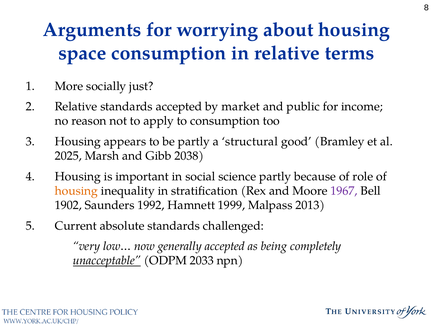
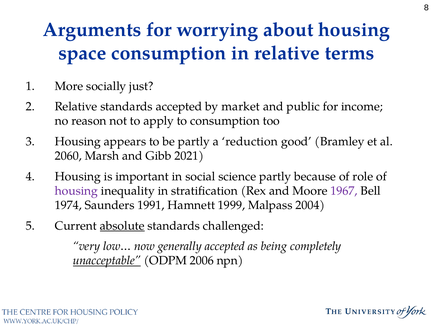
structural: structural -> reduction
2025: 2025 -> 2060
2038: 2038 -> 2021
housing at (76, 191) colour: orange -> purple
1902: 1902 -> 1974
1992: 1992 -> 1991
2013: 2013 -> 2004
absolute underline: none -> present
2033: 2033 -> 2006
